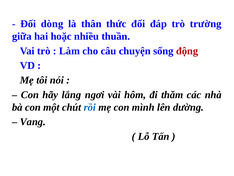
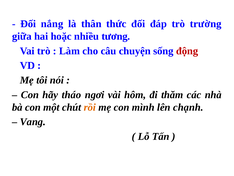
dòng: dòng -> nắng
thuần: thuần -> tương
lắng: lắng -> tháo
rồi colour: blue -> orange
dường: dường -> chạnh
